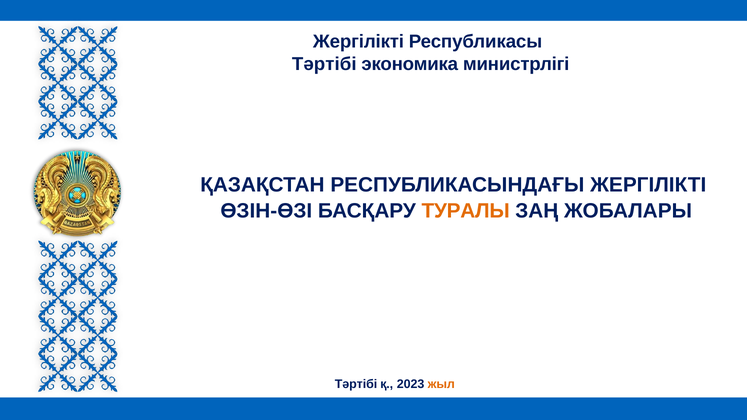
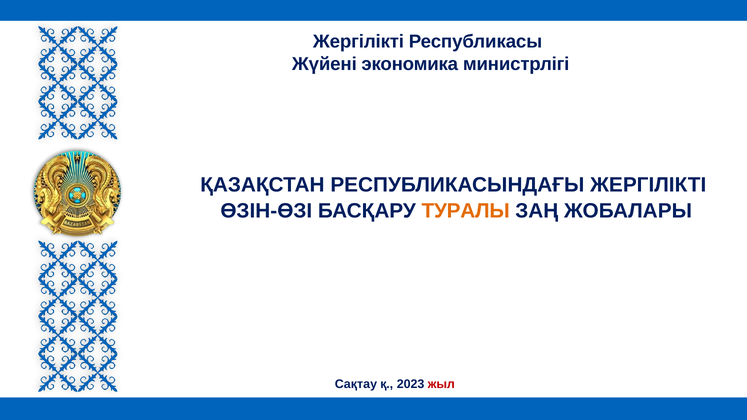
Тәртібі at (324, 64): Тәртібі -> Жүйені
Тәртібі at (356, 384): Тәртібі -> Сақтау
жыл colour: orange -> red
